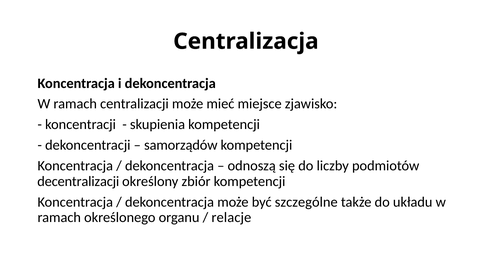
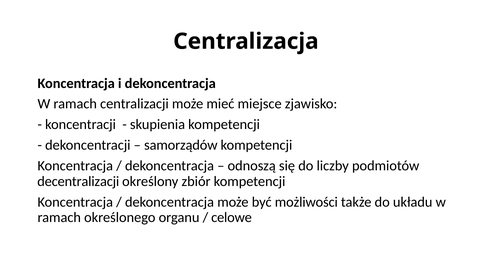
szczególne: szczególne -> możliwości
relacje: relacje -> celowe
